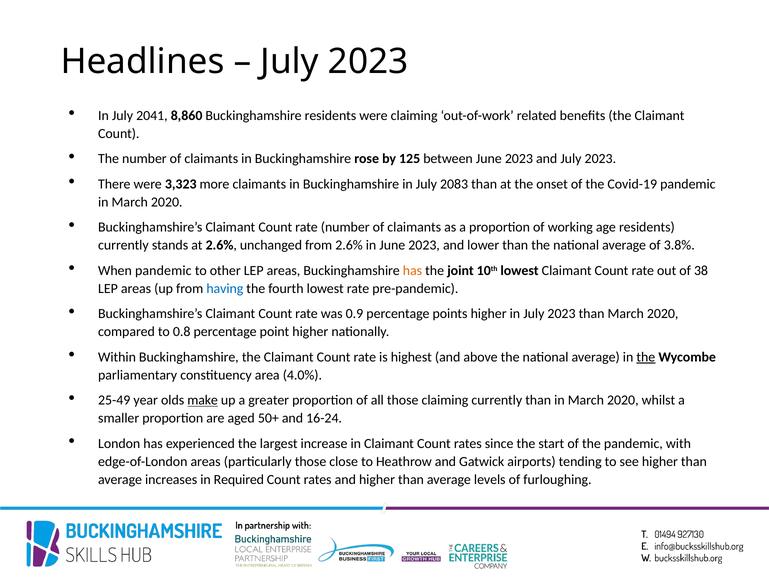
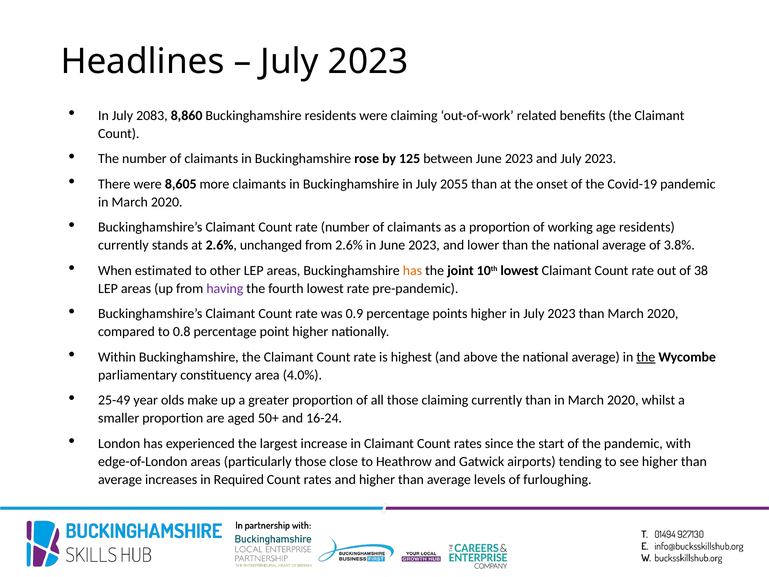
2041: 2041 -> 2083
3,323: 3,323 -> 8,605
2083: 2083 -> 2055
When pandemic: pandemic -> estimated
having colour: blue -> purple
make underline: present -> none
